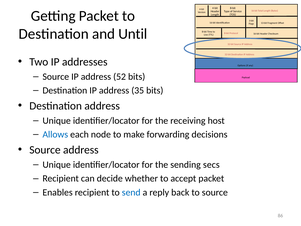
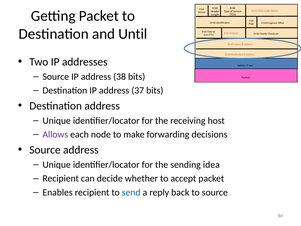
52: 52 -> 38
35: 35 -> 37
Allows colour: blue -> purple
secs: secs -> idea
